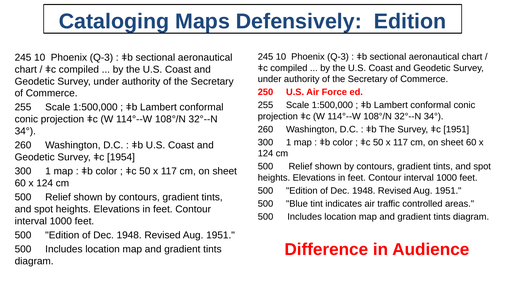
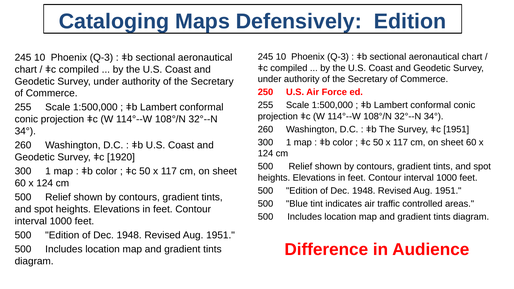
1954: 1954 -> 1920
